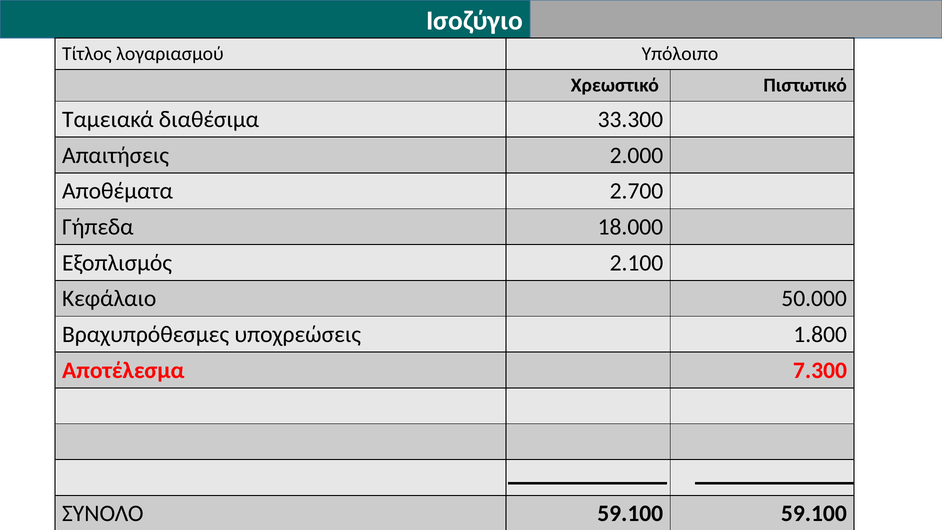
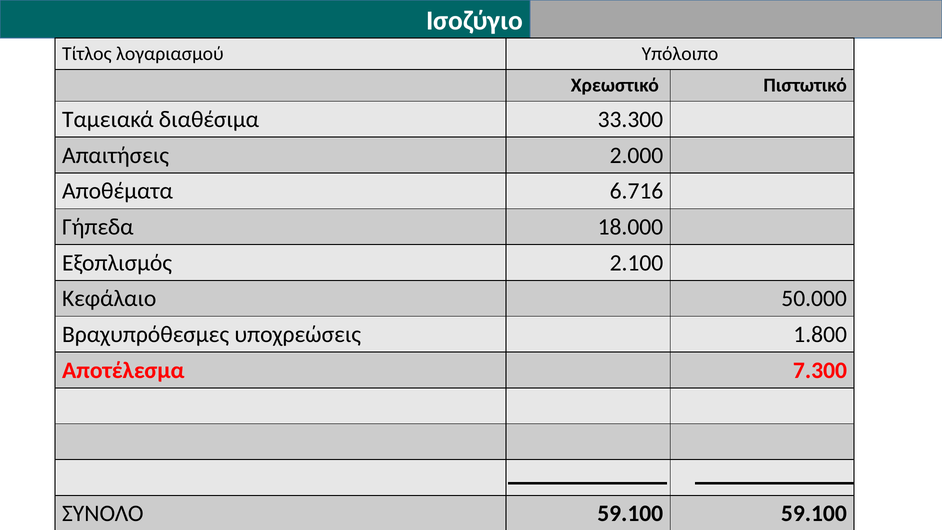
2.700: 2.700 -> 6.716
